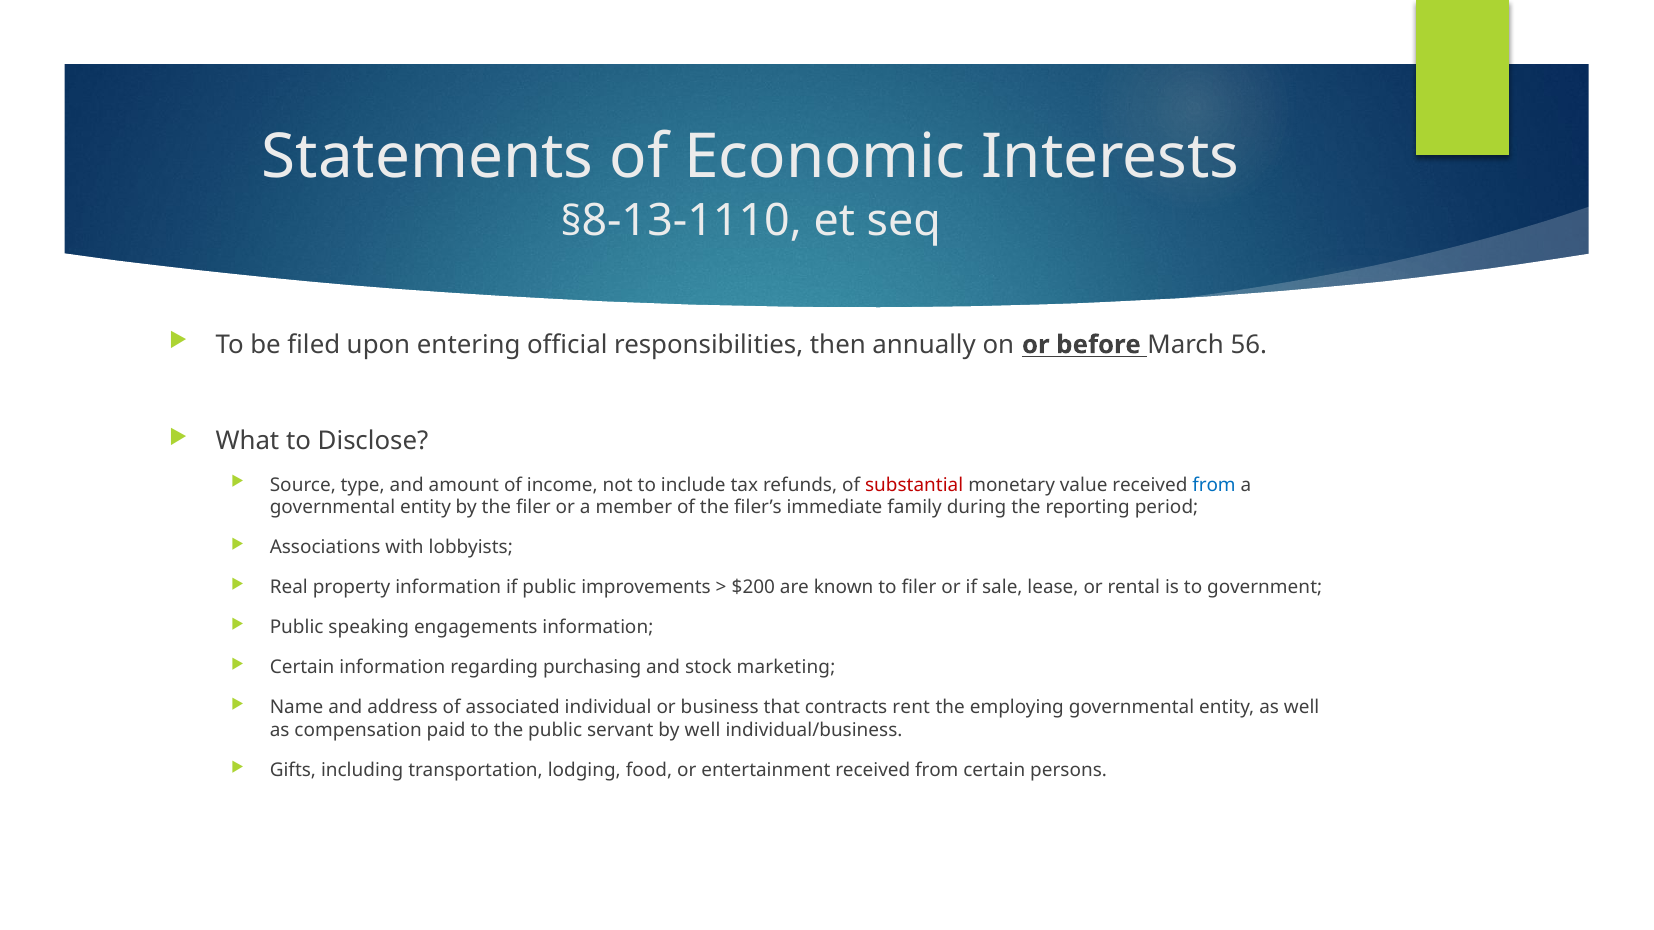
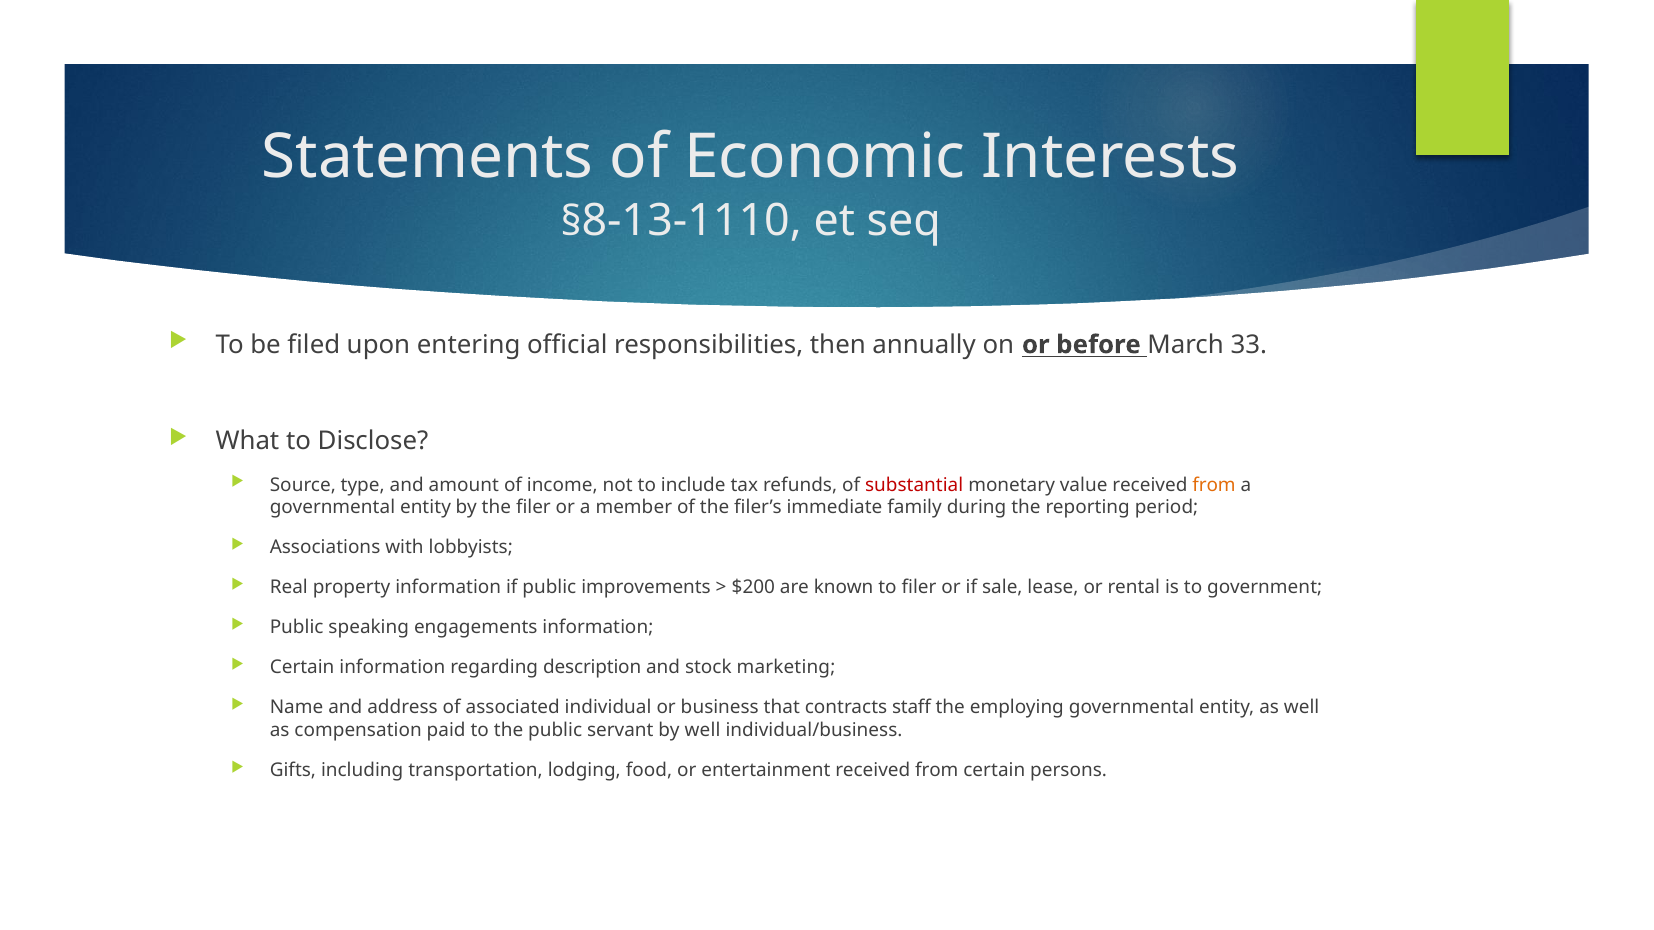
56: 56 -> 33
from at (1214, 485) colour: blue -> orange
purchasing: purchasing -> description
rent: rent -> staff
